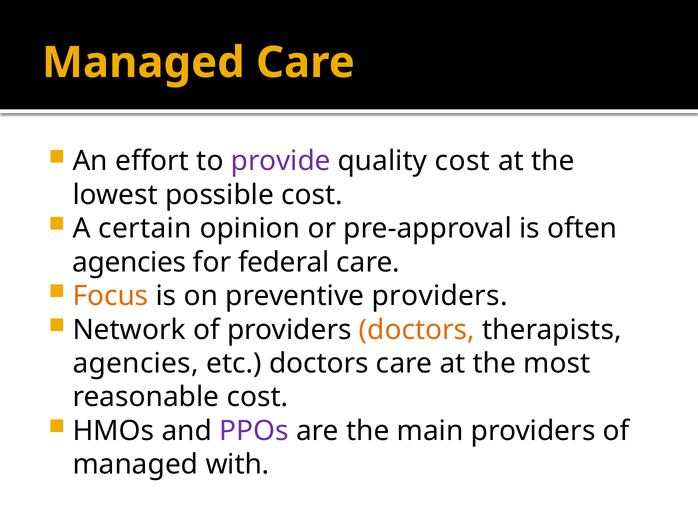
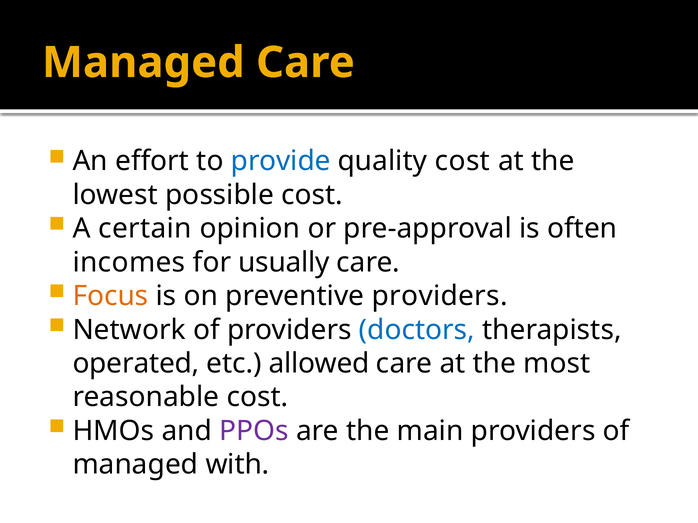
provide colour: purple -> blue
agencies at (129, 263): agencies -> incomes
federal: federal -> usually
doctors at (417, 330) colour: orange -> blue
agencies at (136, 364): agencies -> operated
etc doctors: doctors -> allowed
